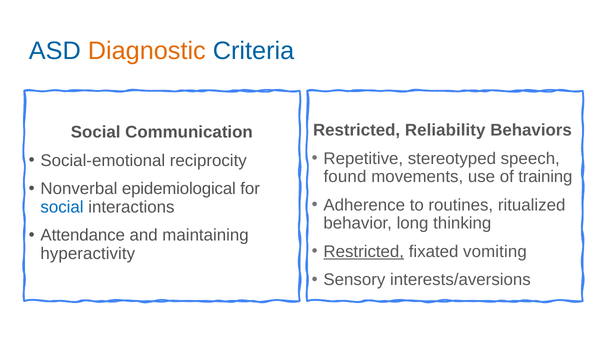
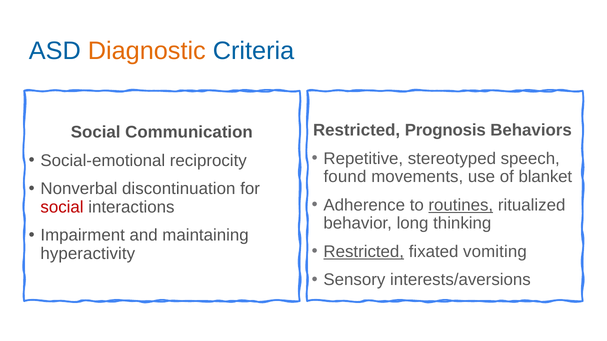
Reliability: Reliability -> Prognosis
training: training -> blanket
epidemiological: epidemiological -> discontinuation
routines underline: none -> present
social at (62, 207) colour: blue -> red
Attendance: Attendance -> Impairment
